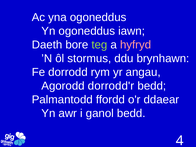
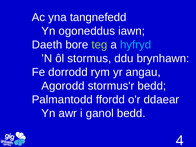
yna ogoneddus: ogoneddus -> tangnefedd
hyfryd colour: pink -> light blue
dorrodd'r: dorrodd'r -> stormus'r
